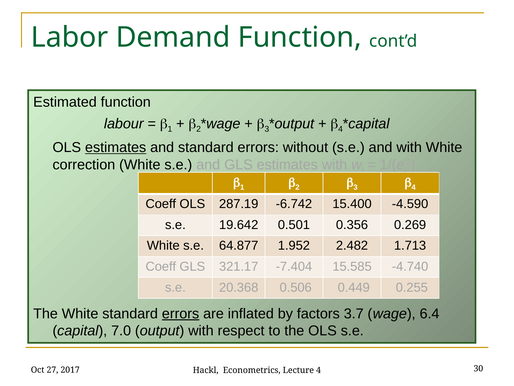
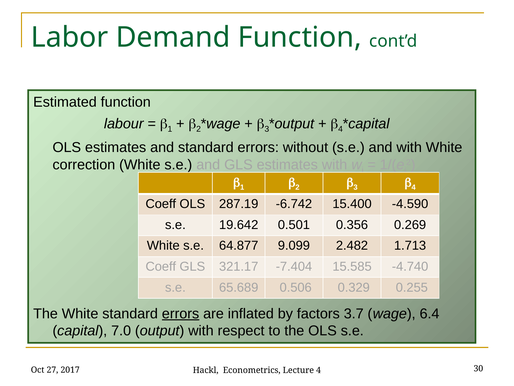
estimates at (116, 147) underline: present -> none
1.952: 1.952 -> 9.099
20.368: 20.368 -> 65.689
0.449: 0.449 -> 0.329
